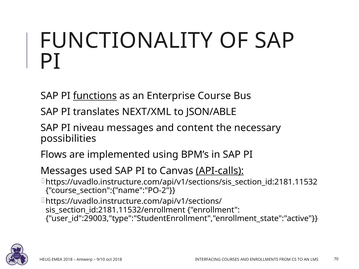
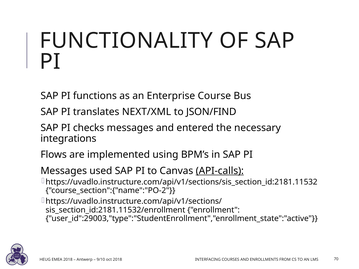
functions underline: present -> none
JSON/ABLE: JSON/ABLE -> JSON/FIND
niveau: niveau -> checks
content: content -> entered
possibilities: possibilities -> integrations
